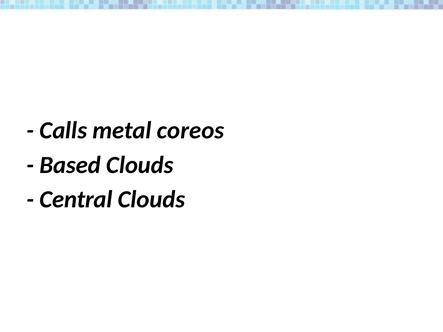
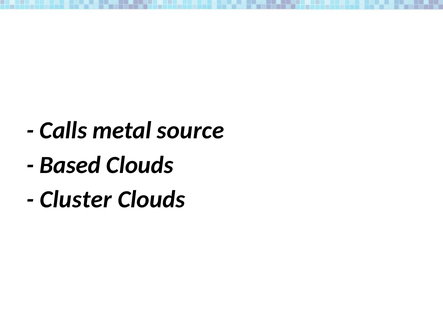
coreos: coreos -> source
Central: Central -> Cluster
